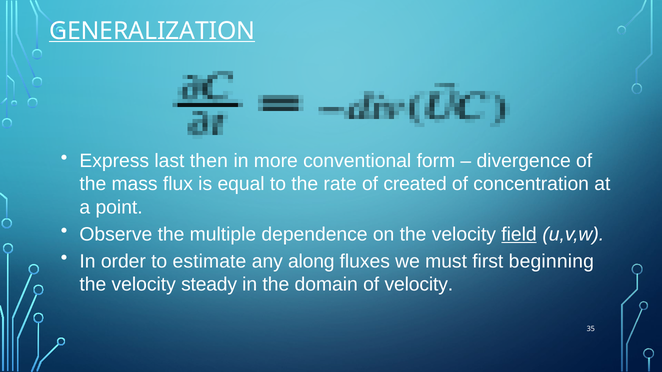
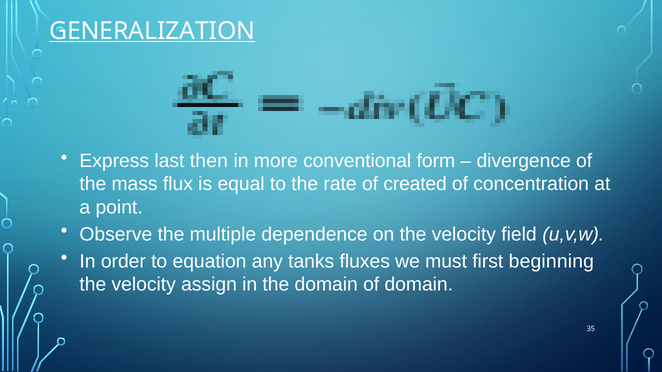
field underline: present -> none
estimate: estimate -> equation
along: along -> tanks
steady: steady -> assign
of velocity: velocity -> domain
